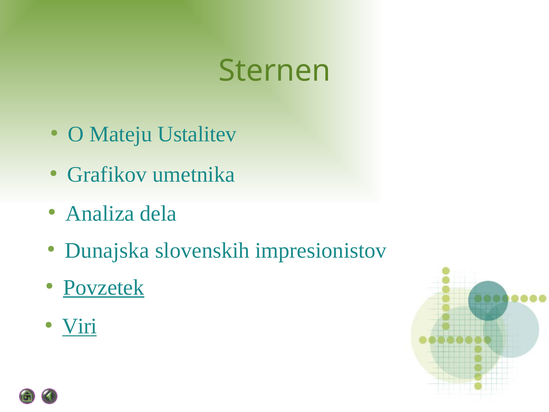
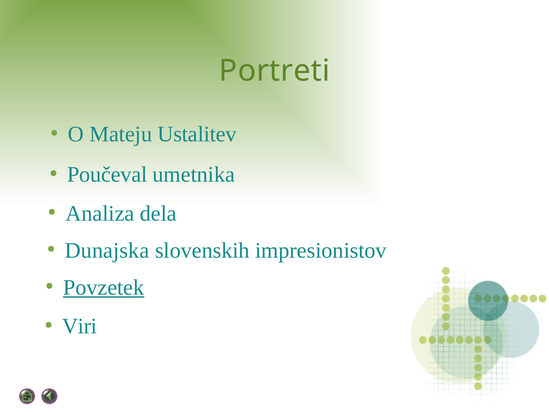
Sternen: Sternen -> Portreti
Grafikov: Grafikov -> Poučeval
Viri underline: present -> none
